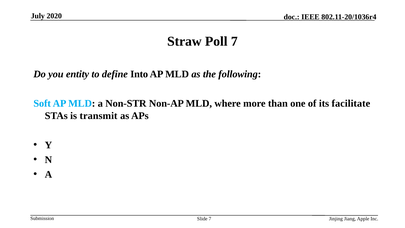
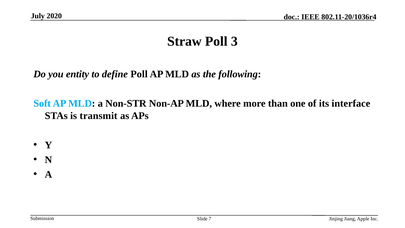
Poll 7: 7 -> 3
define Into: Into -> Poll
facilitate: facilitate -> interface
